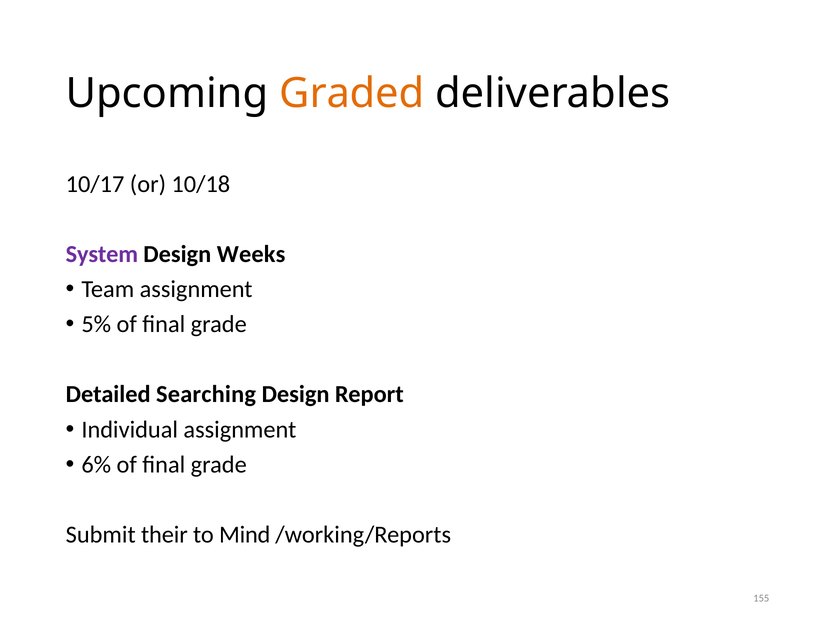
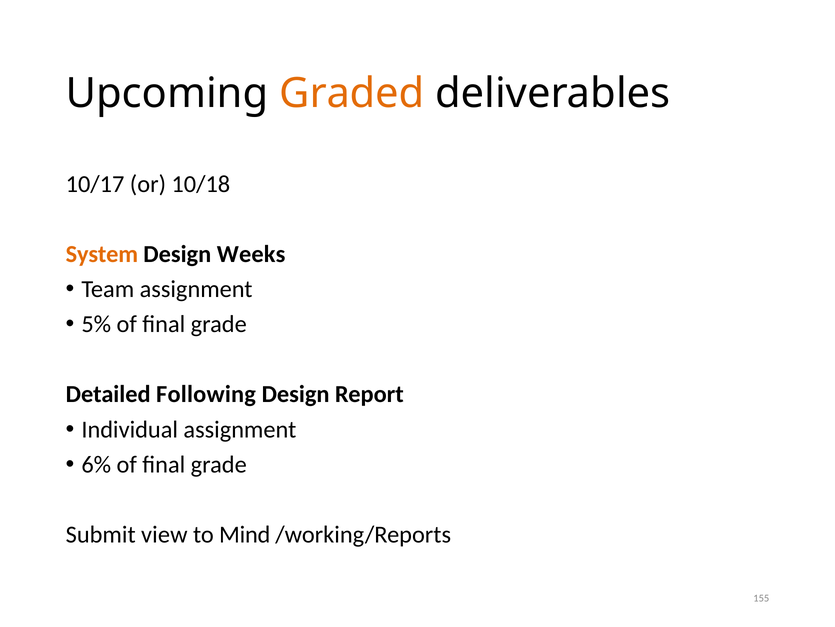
System colour: purple -> orange
Searching: Searching -> Following
their: their -> view
